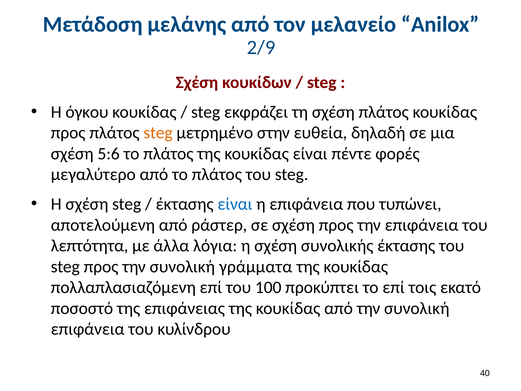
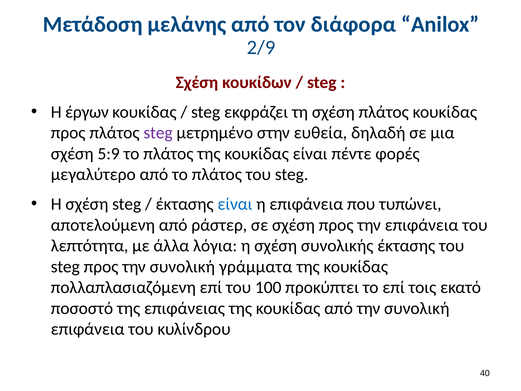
μελανείο: μελανείο -> διάφορα
όγκου: όγκου -> έργων
steg at (158, 133) colour: orange -> purple
5:6: 5:6 -> 5:9
